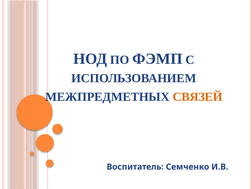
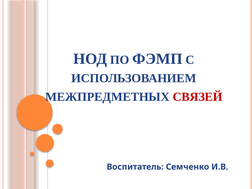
СВЯЗЕЙ colour: orange -> red
